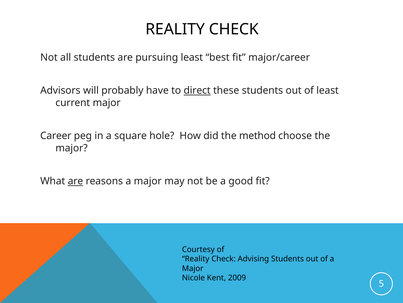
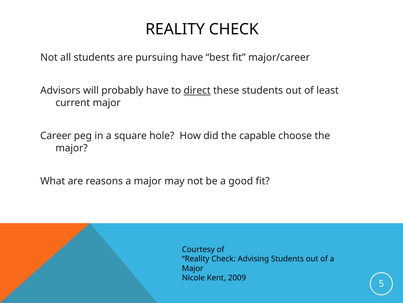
pursuing least: least -> have
method: method -> capable
are at (75, 181) underline: present -> none
